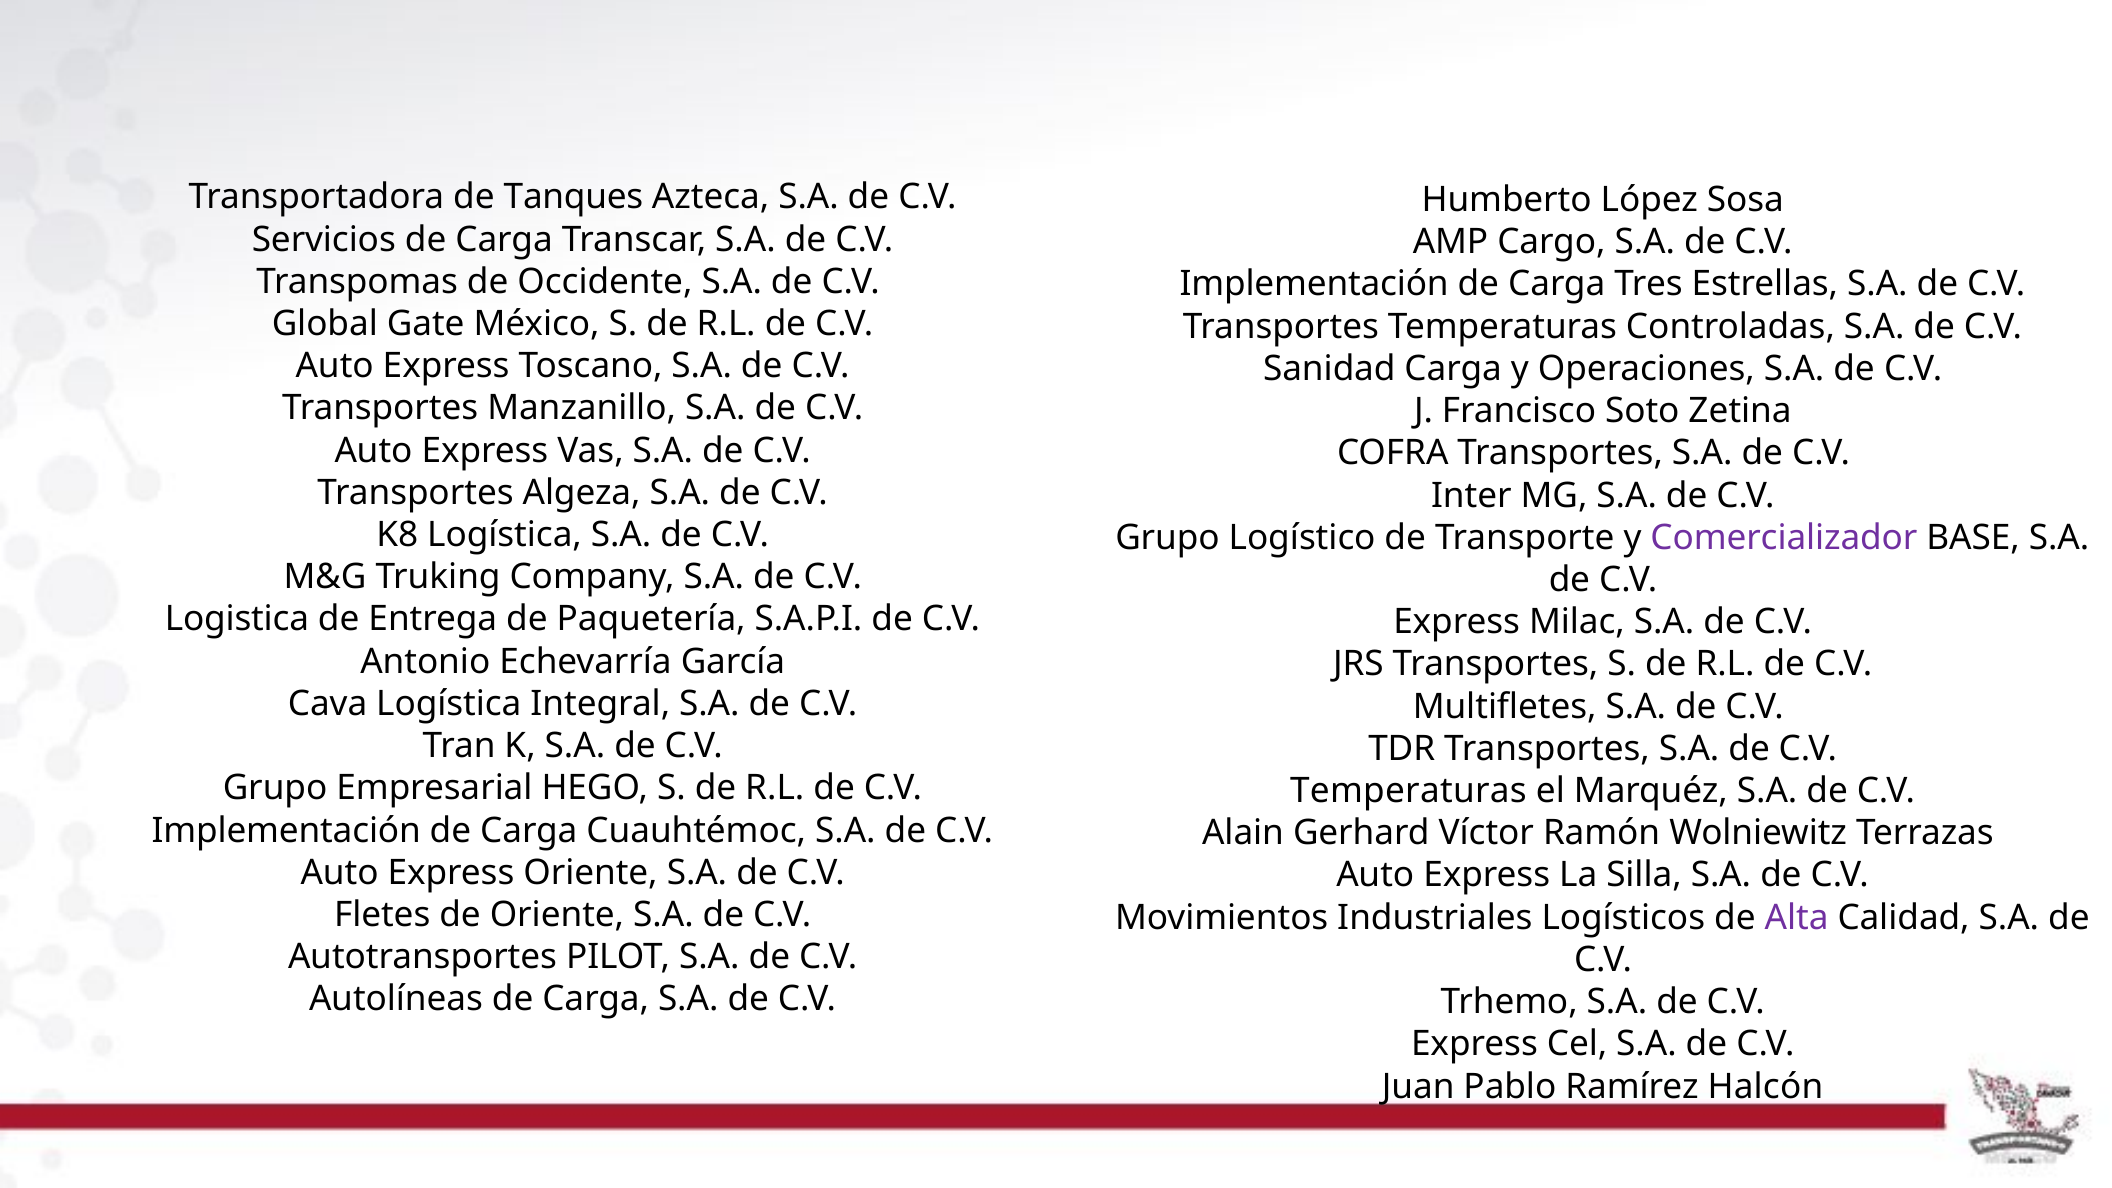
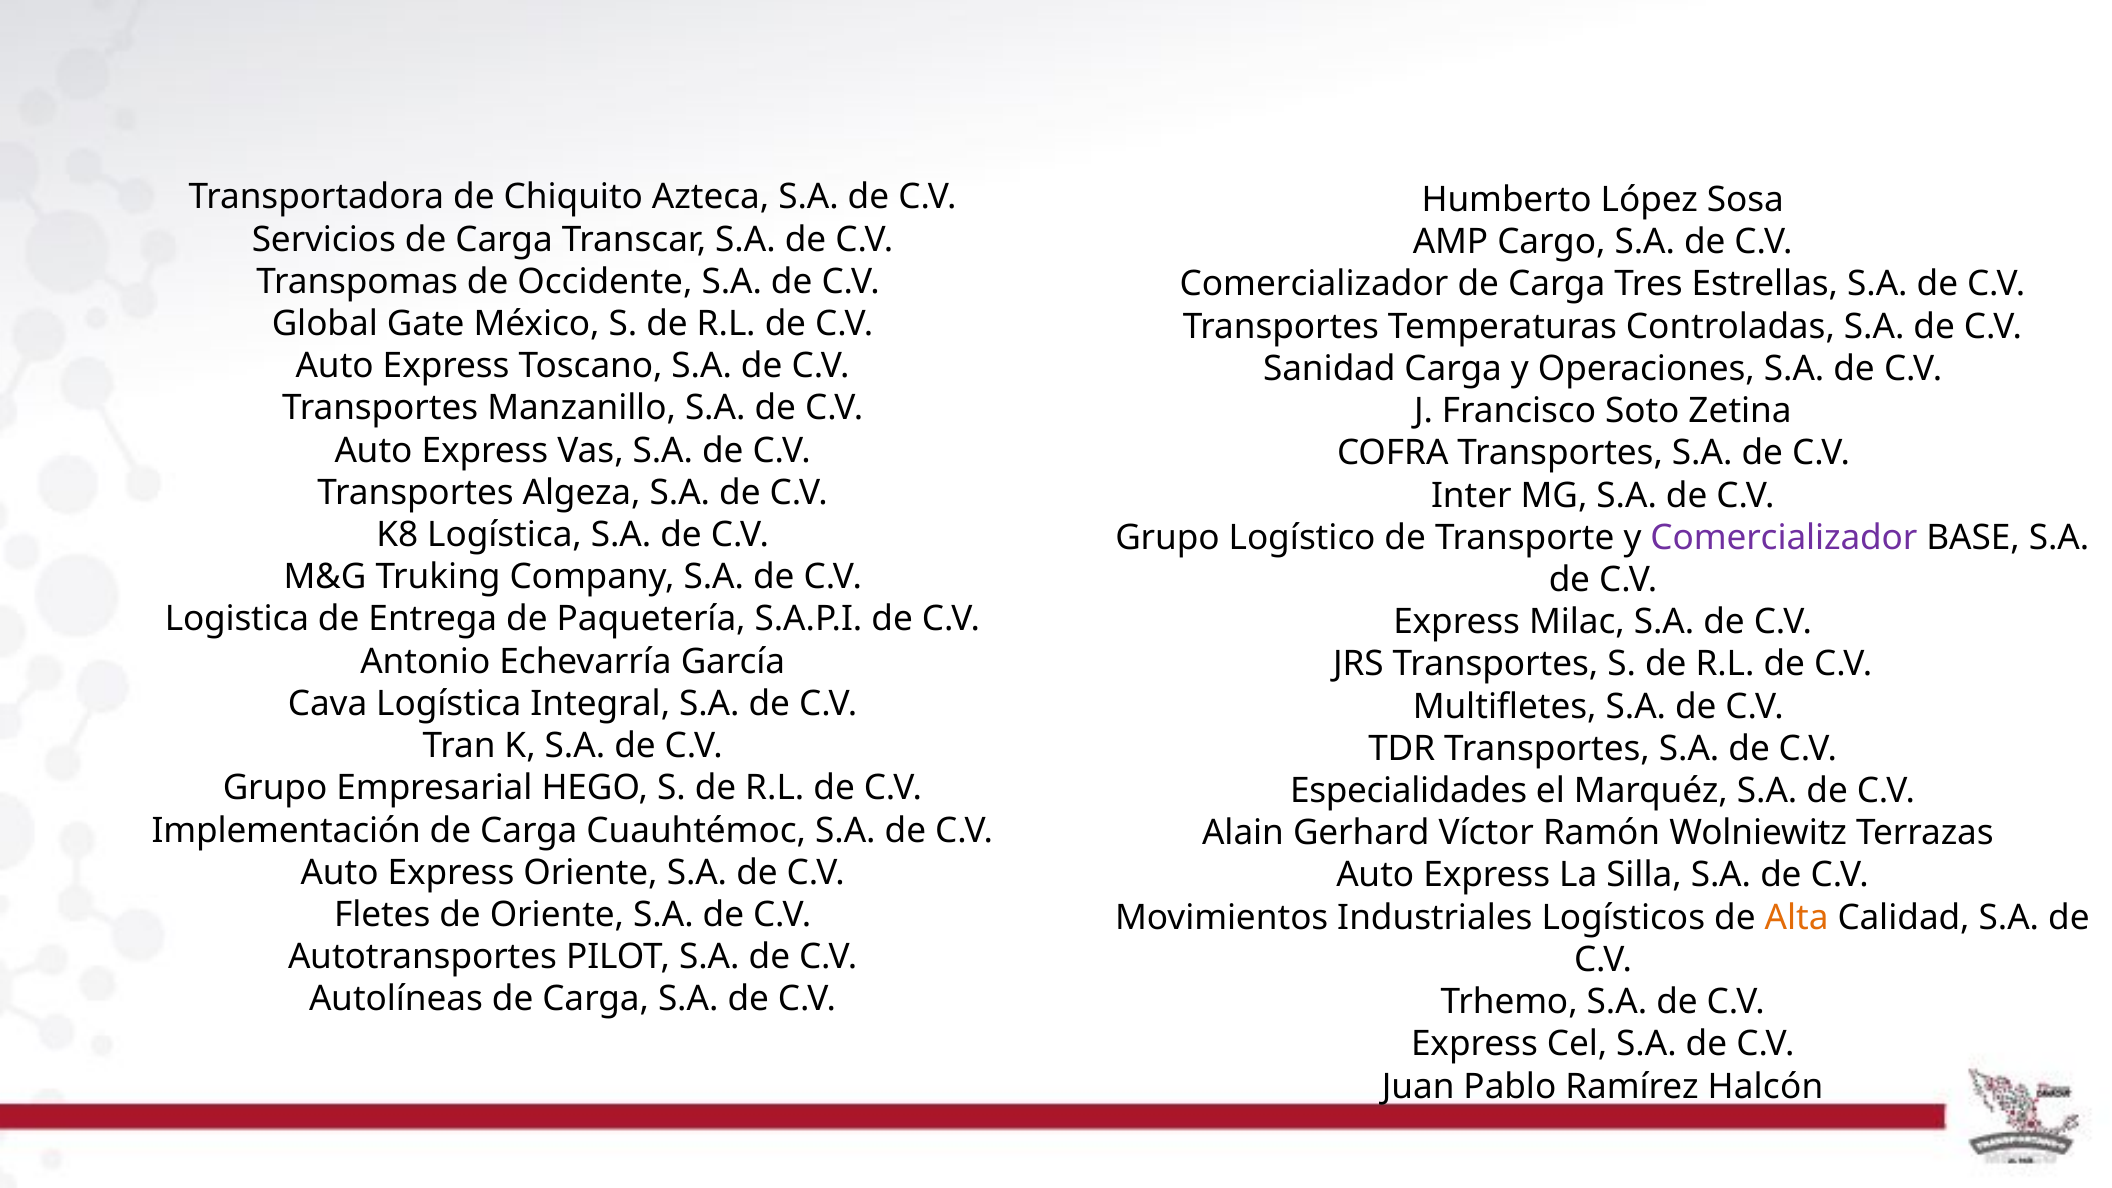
Tanques: Tanques -> Chiquito
Implementación at (1314, 284): Implementación -> Comercializador
Temperaturas at (1408, 791): Temperaturas -> Especialidades
Alta colour: purple -> orange
